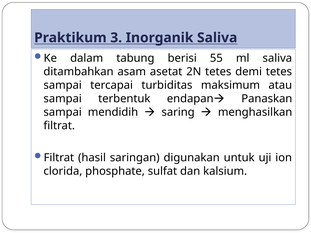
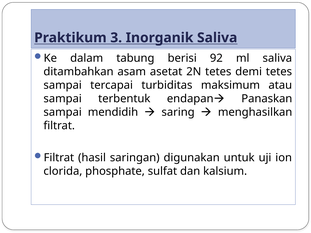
55: 55 -> 92
